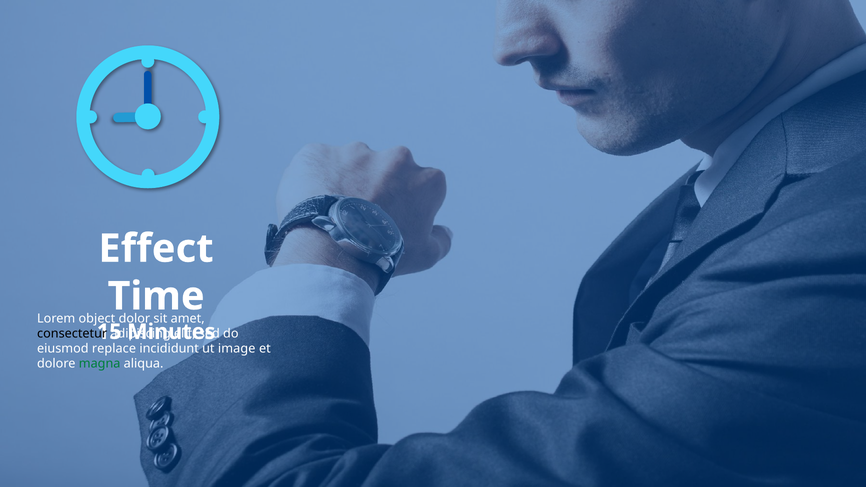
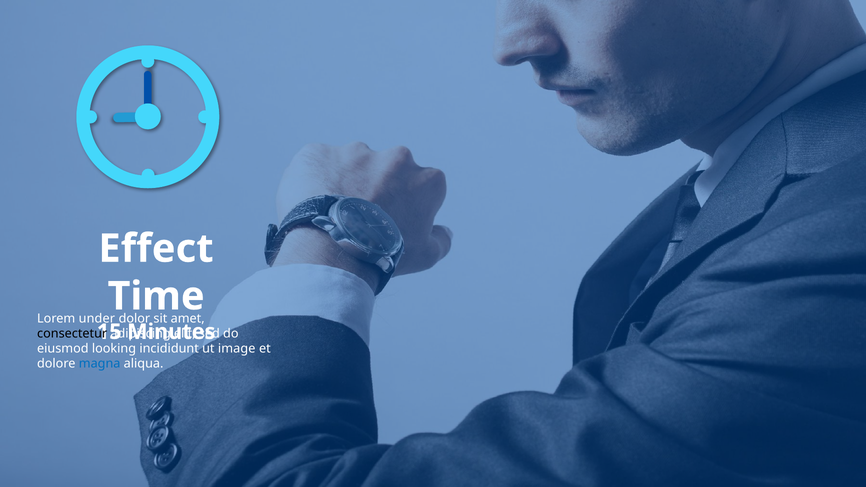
object: object -> under
replace: replace -> looking
magna colour: green -> blue
